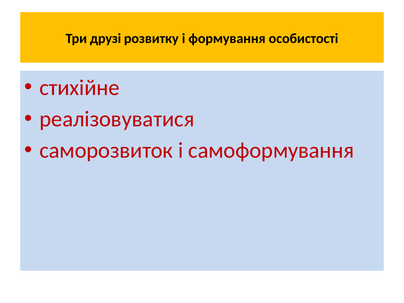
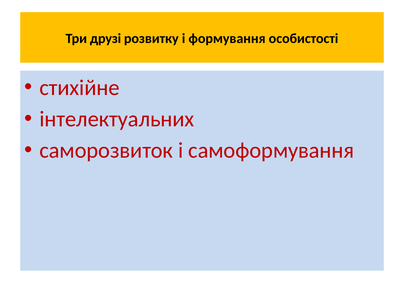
реалізовуватися: реалізовуватися -> інтелектуальних
